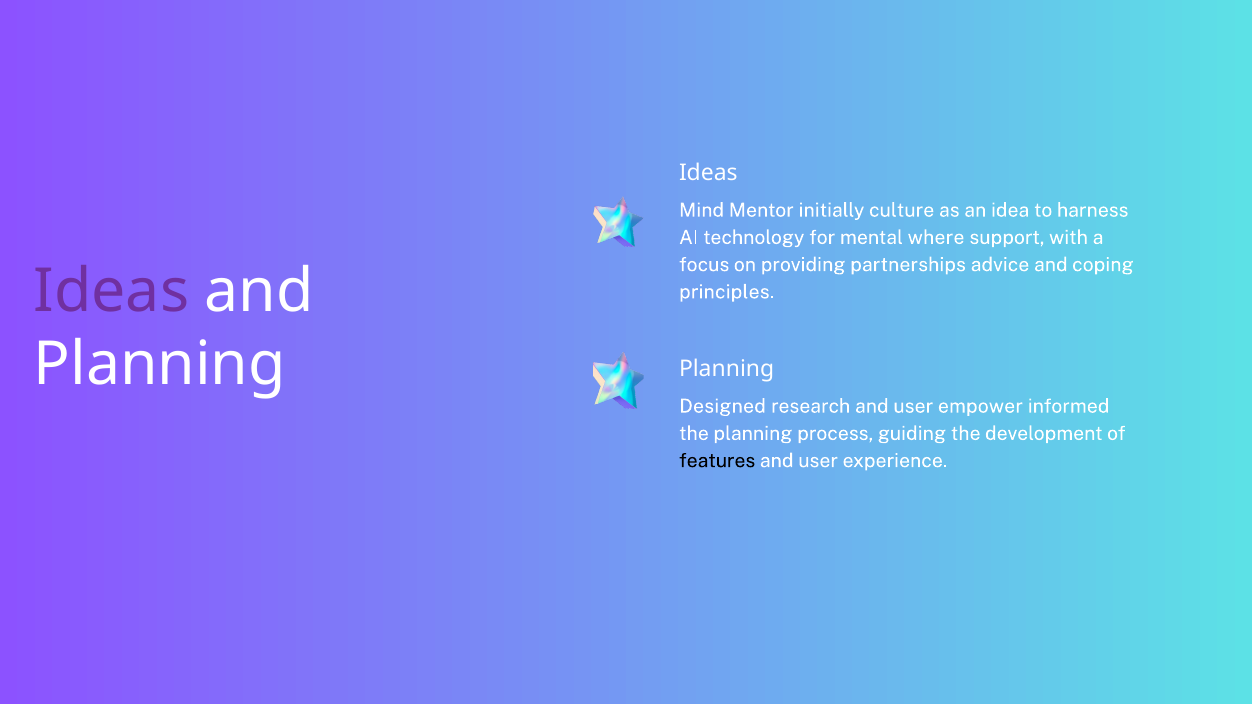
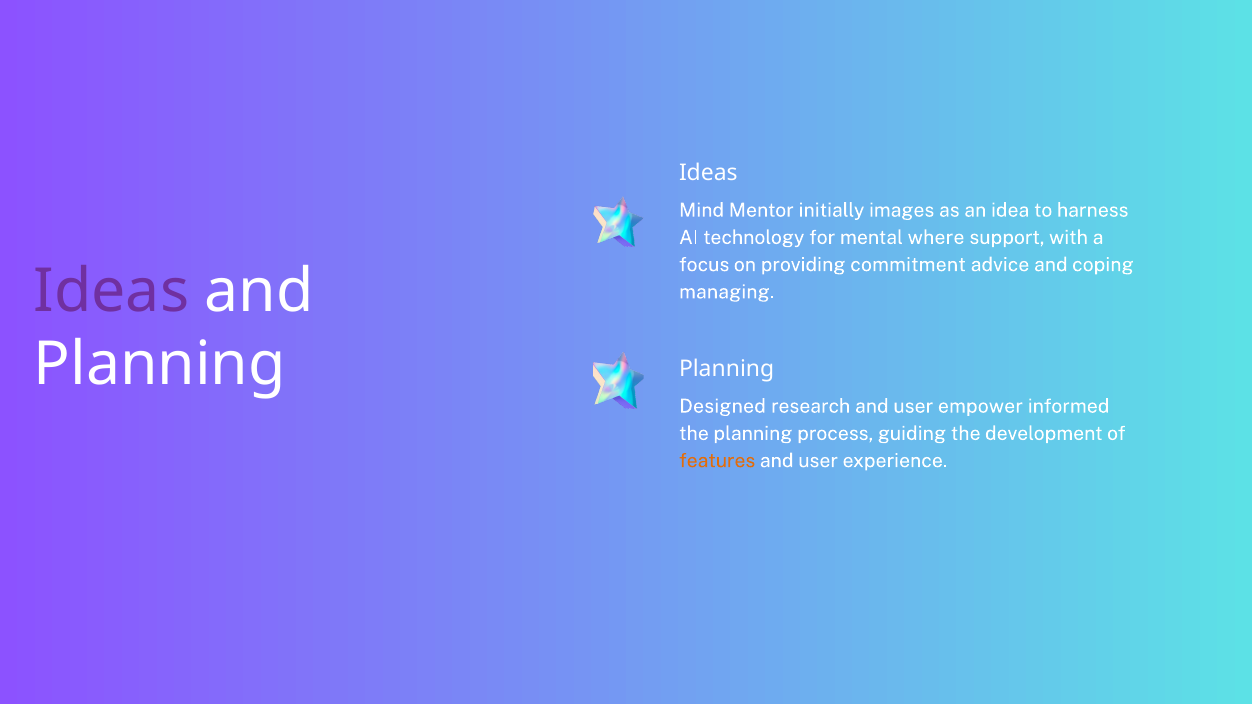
culture: culture -> images
partnerships: partnerships -> commitment
principles: principles -> managing
features colour: black -> orange
